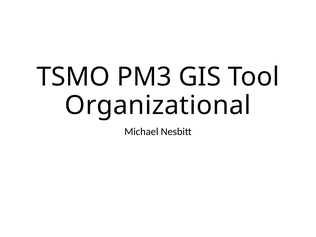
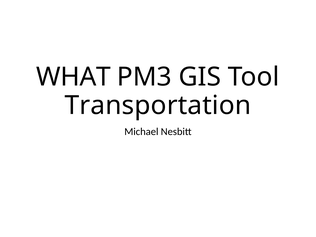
TSMO: TSMO -> WHAT
Organizational: Organizational -> Transportation
